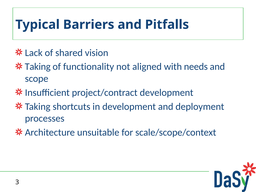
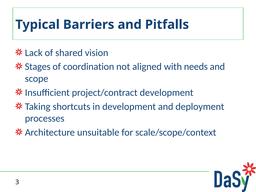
Taking at (38, 67): Taking -> Stages
functionality: functionality -> coordination
